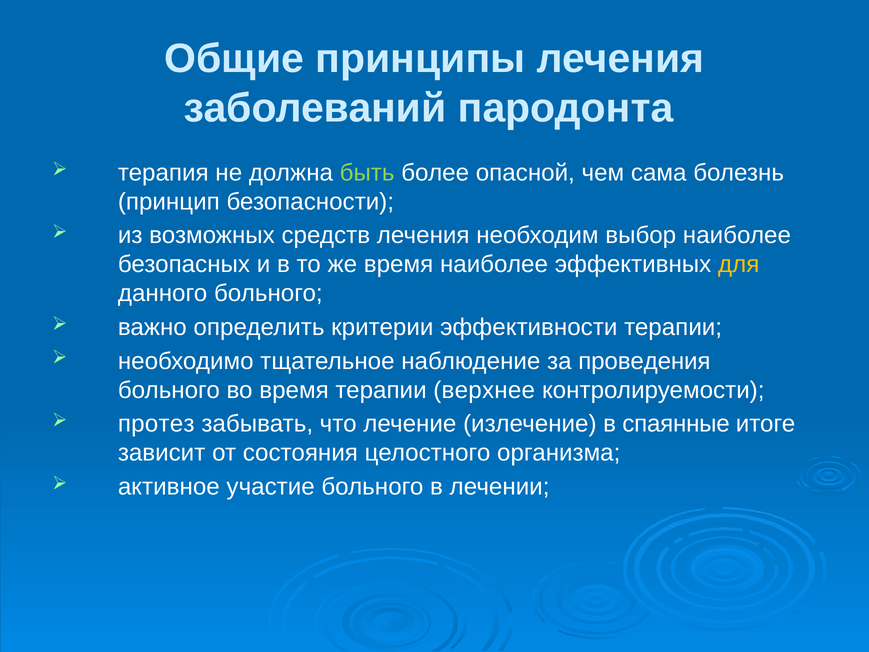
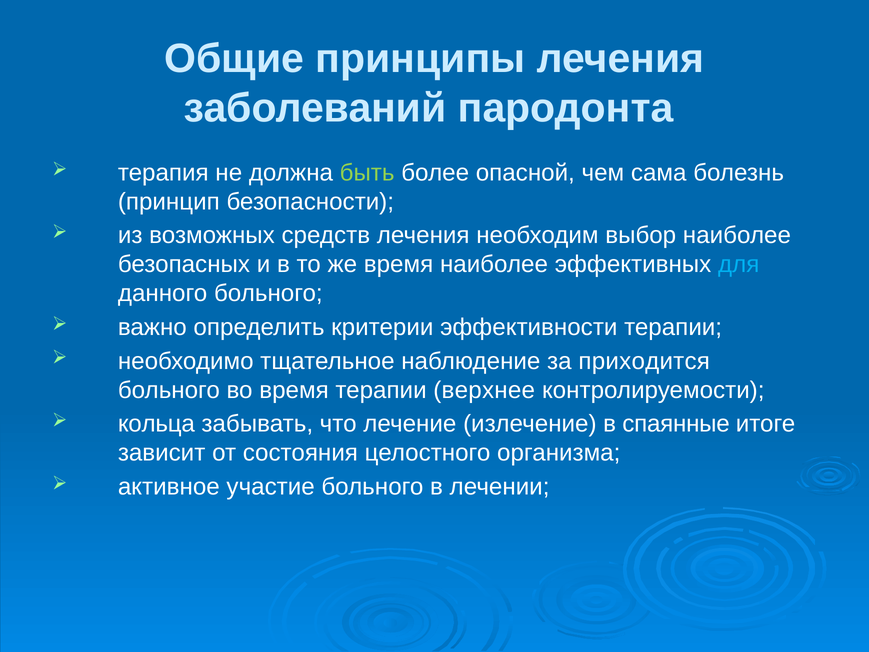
для colour: yellow -> light blue
проведения: проведения -> приходится
протез: протез -> кольца
